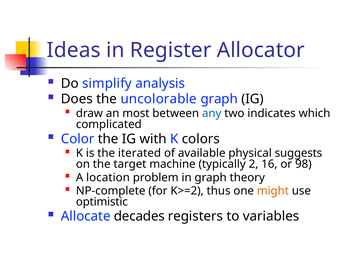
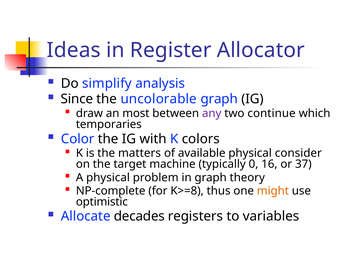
Does: Does -> Since
any colour: blue -> purple
indicates: indicates -> continue
complicated: complicated -> temporaries
iterated: iterated -> matters
suggests: suggests -> consider
2: 2 -> 0
98: 98 -> 37
A location: location -> physical
K>=2: K>=2 -> K>=8
